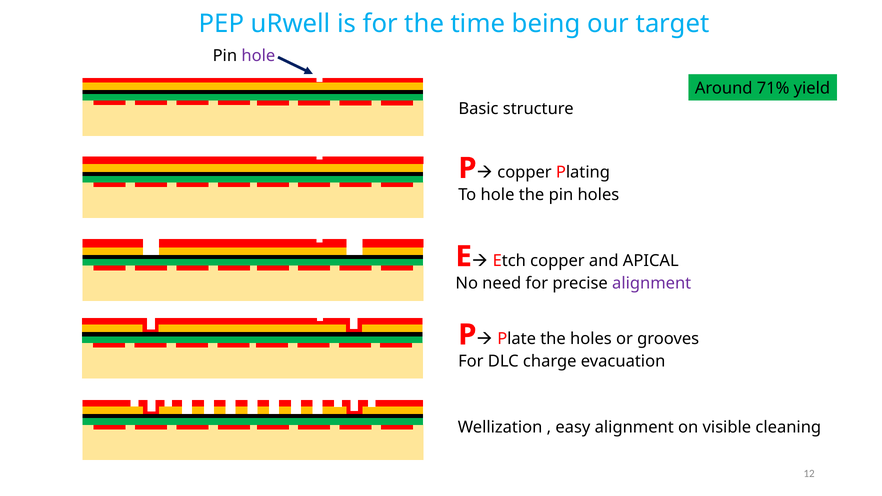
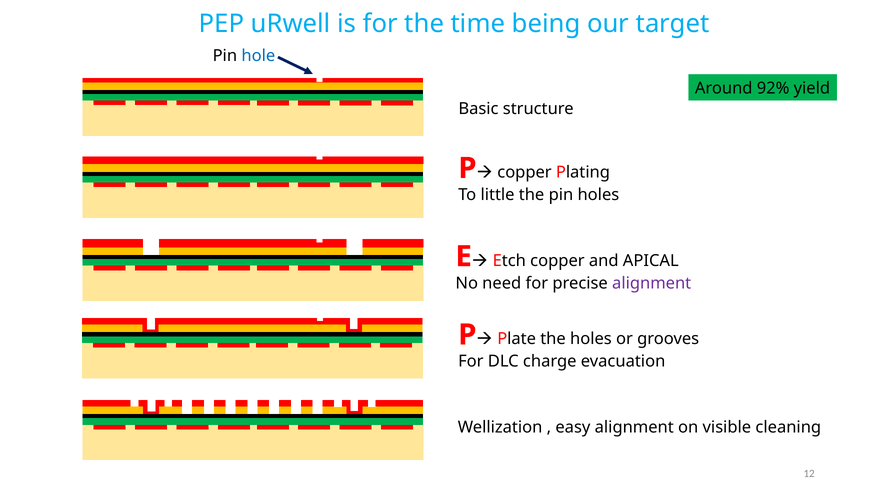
hole at (258, 56) colour: purple -> blue
71%: 71% -> 92%
To hole: hole -> little
